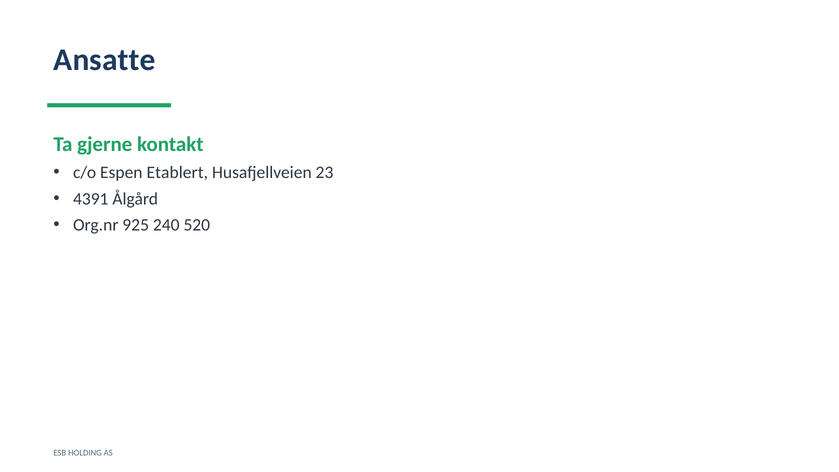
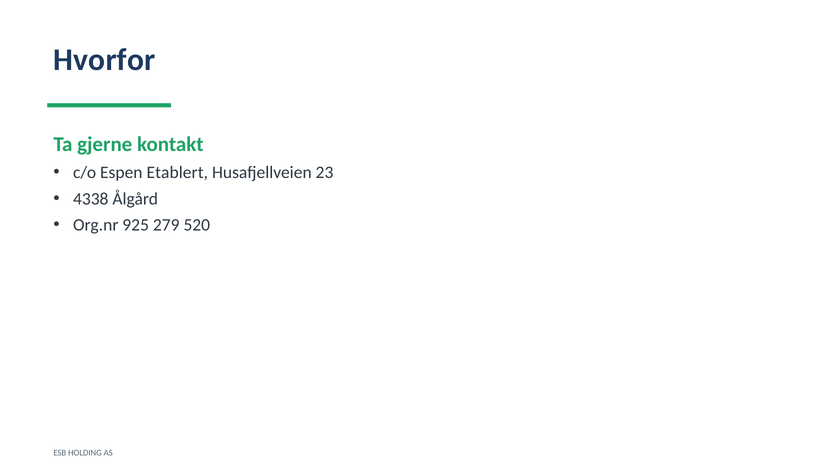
Ansatte: Ansatte -> Hvorfor
4391: 4391 -> 4338
240: 240 -> 279
